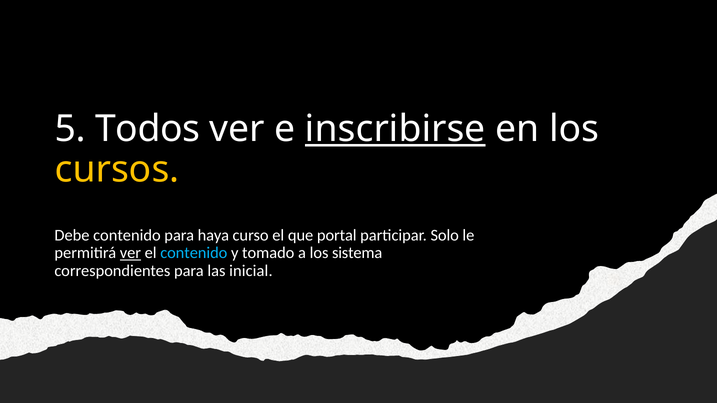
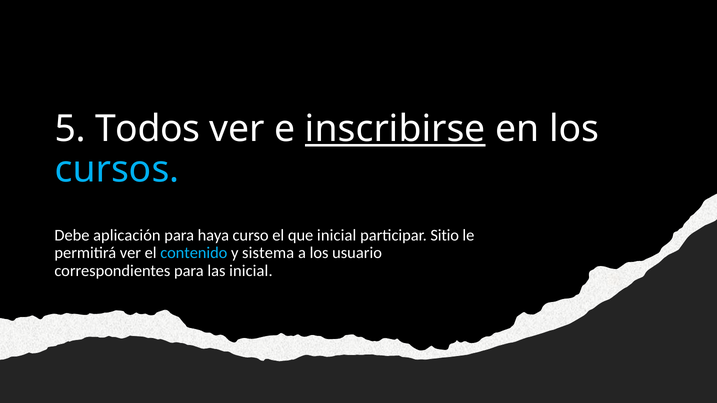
cursos colour: yellow -> light blue
Debe contenido: contenido -> aplicación
que portal: portal -> inicial
Solo: Solo -> Sitio
ver at (130, 253) underline: present -> none
tomado: tomado -> sistema
sistema: sistema -> usuario
